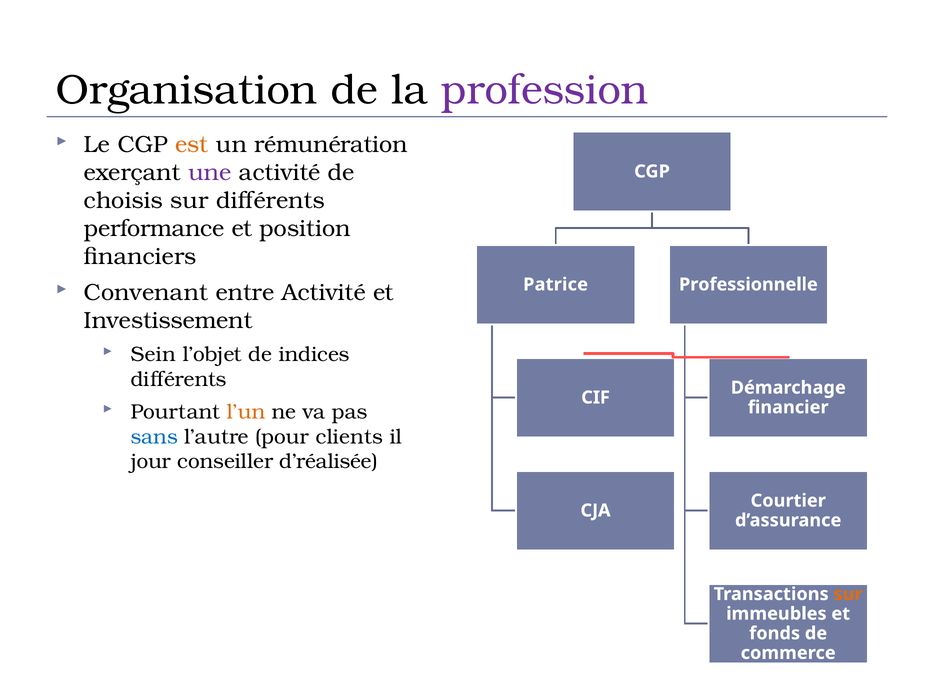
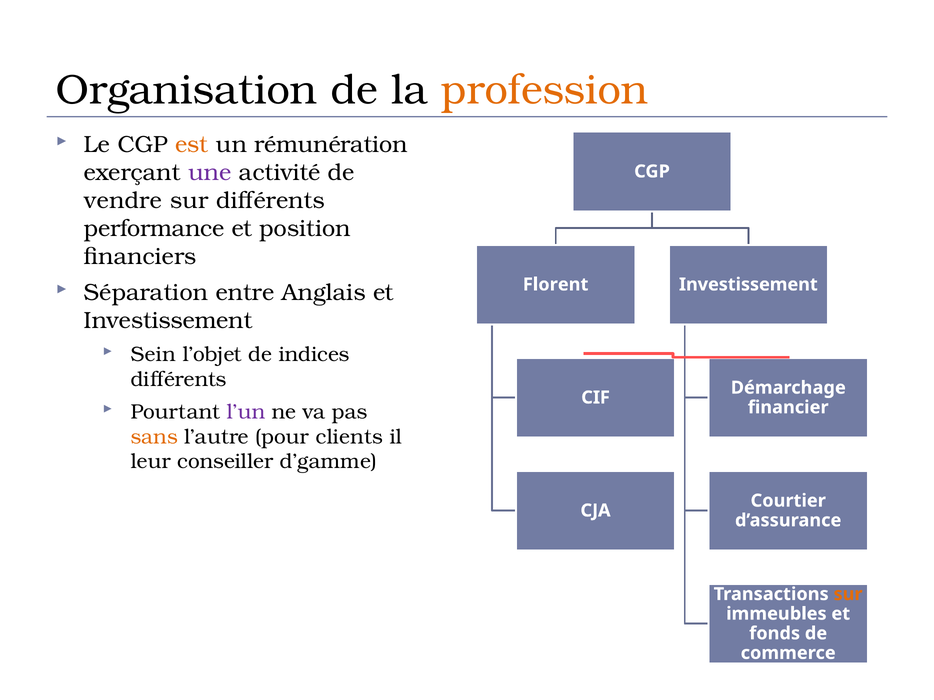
profession colour: purple -> orange
choisis: choisis -> vendre
Patrice: Patrice -> Florent
Professionnelle at (748, 285): Professionnelle -> Investissement
Convenant: Convenant -> Séparation
entre Activité: Activité -> Anglais
l’un colour: orange -> purple
sans colour: blue -> orange
jour: jour -> leur
d’réalisée: d’réalisée -> d’gamme
